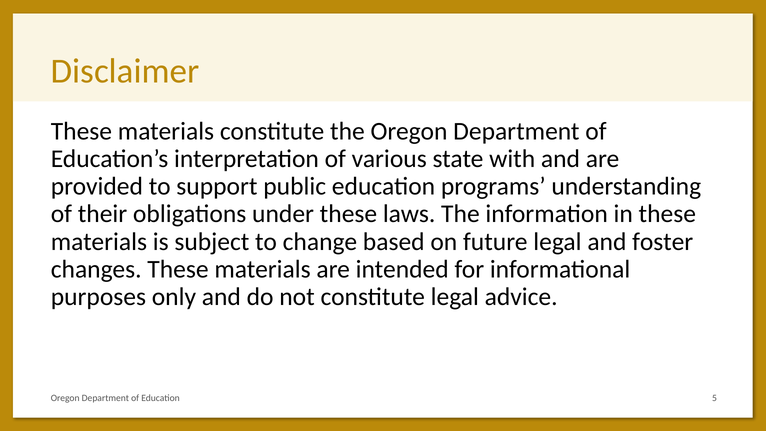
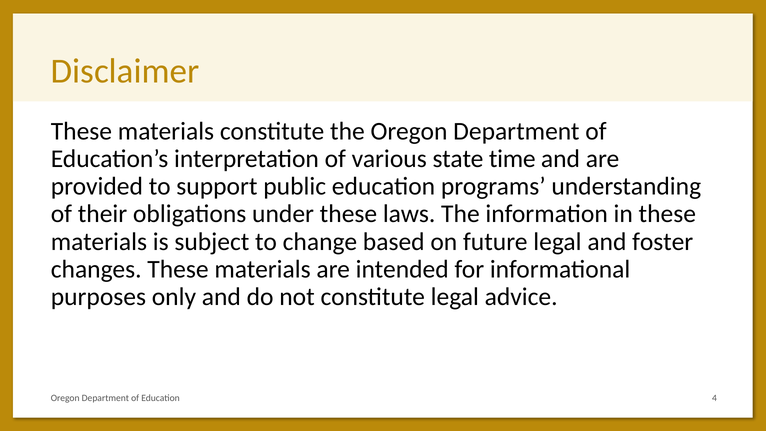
with: with -> time
5: 5 -> 4
